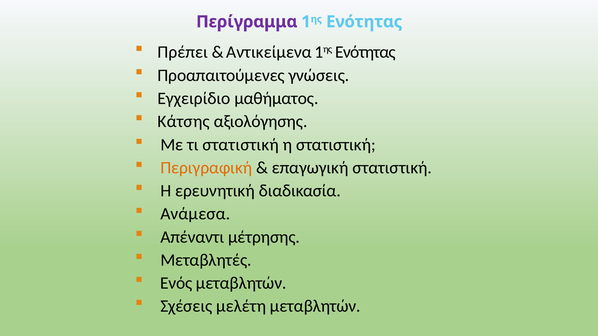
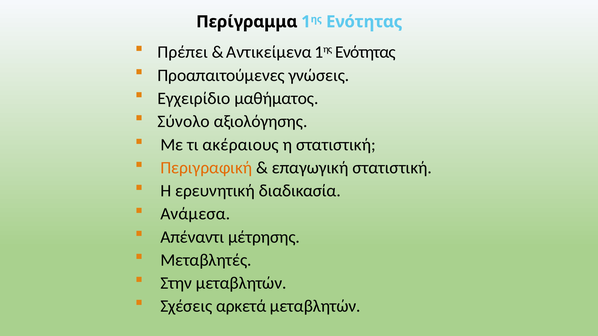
Περίγραμμα colour: purple -> black
Κάτσης: Κάτσης -> Σύνολο
τι στατιστική: στατιστική -> ακέραιους
Ενός: Ενός -> Στην
μελέτη: μελέτη -> αρκετά
